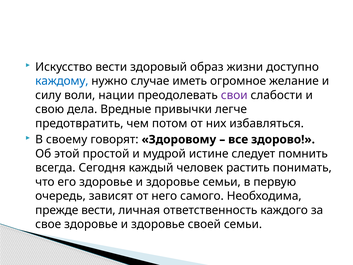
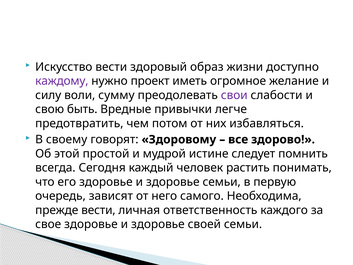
каждому colour: blue -> purple
случае: случае -> проект
нации: нации -> сумму
дела: дела -> быть
